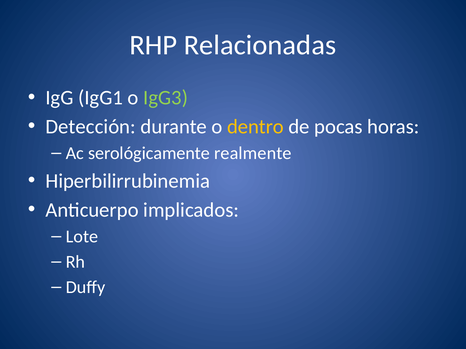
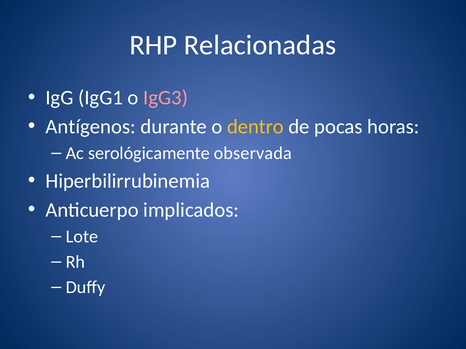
IgG3 colour: light green -> pink
Detección: Detección -> Antígenos
realmente: realmente -> observada
